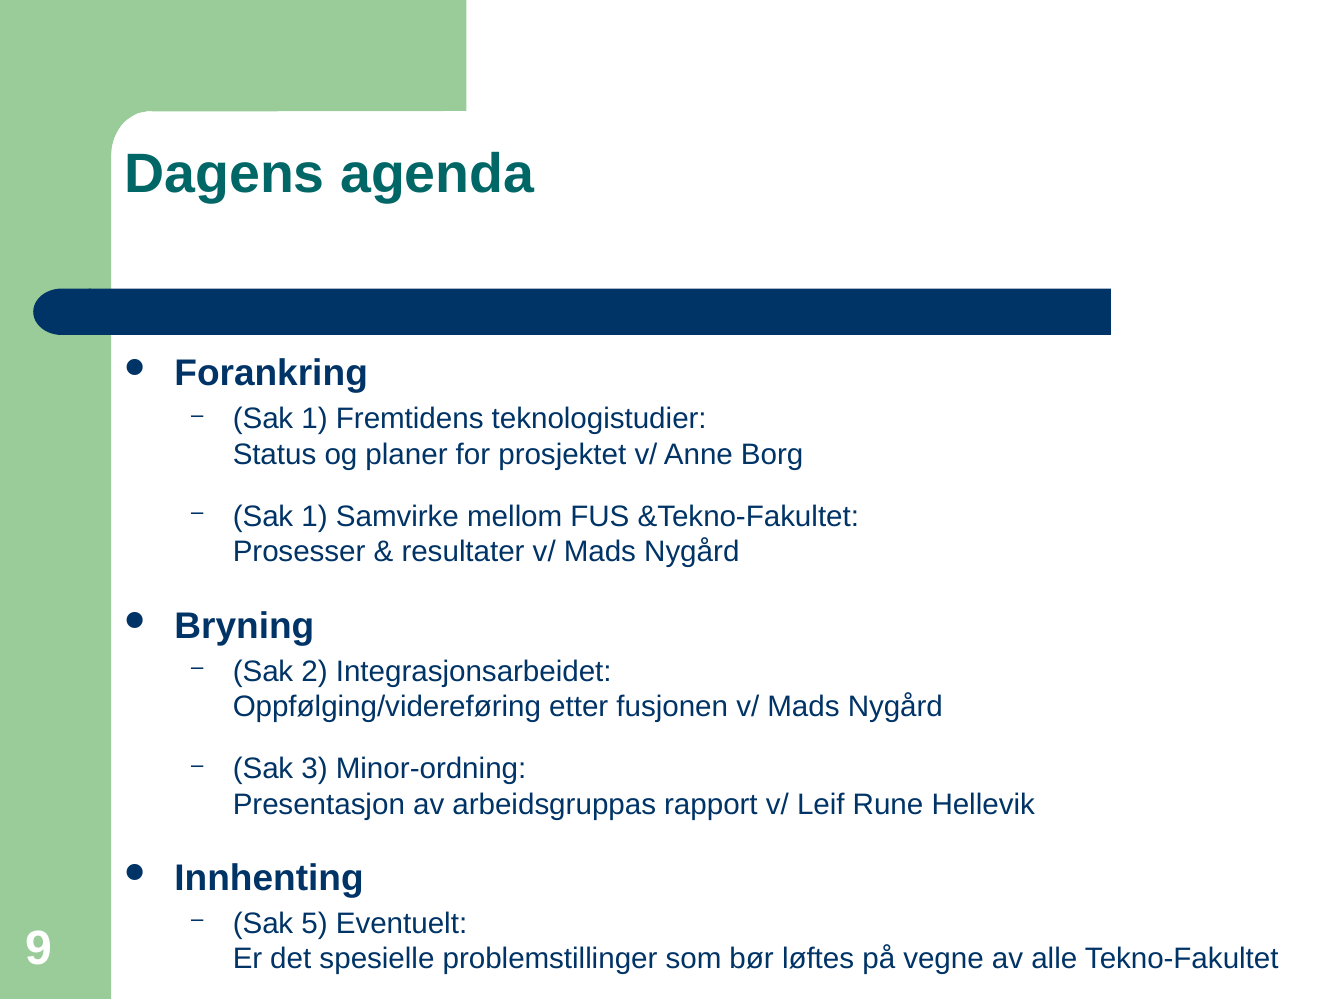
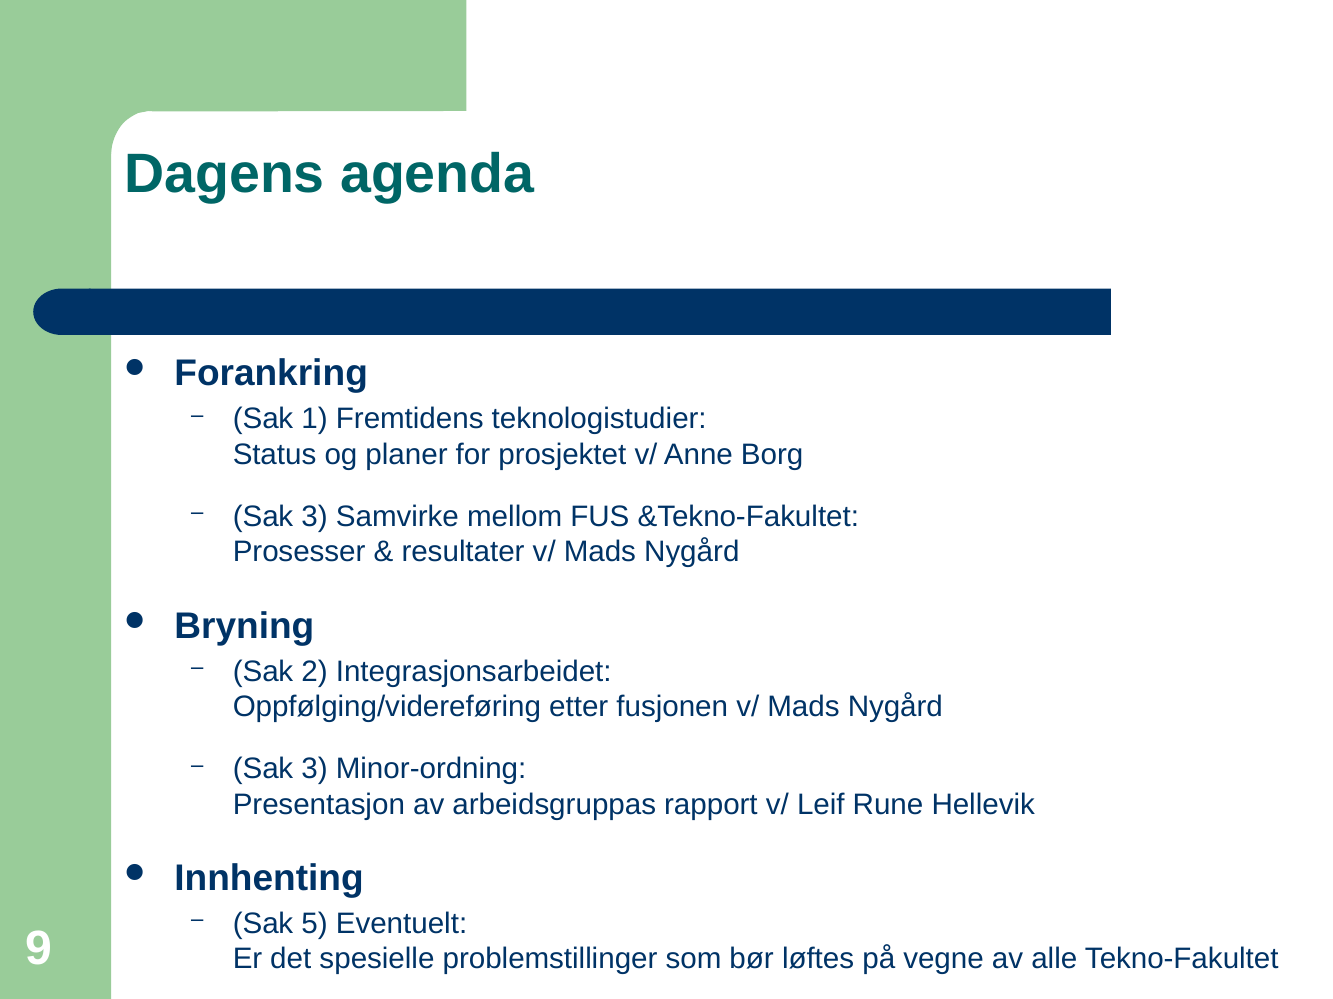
1 at (315, 517): 1 -> 3
